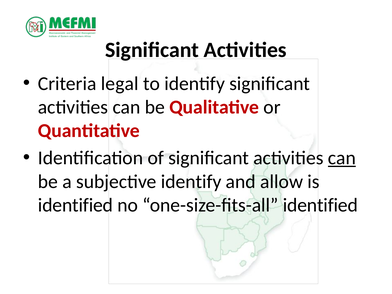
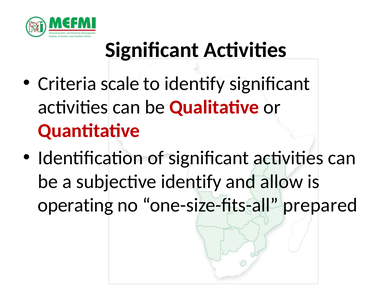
legal: legal -> scale
can at (342, 158) underline: present -> none
identified at (75, 205): identified -> operating
one-size-fits-all identified: identified -> prepared
